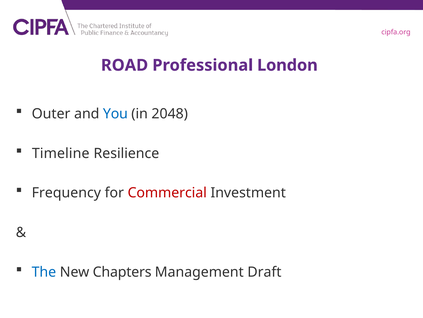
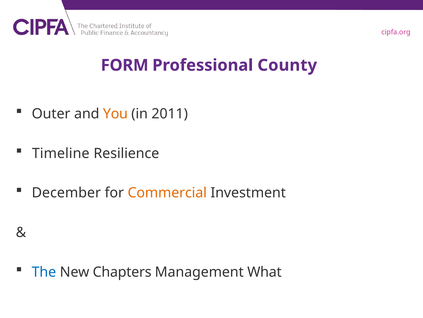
ROAD: ROAD -> FORM
London: London -> County
You colour: blue -> orange
2048: 2048 -> 2011
Frequency: Frequency -> December
Commercial colour: red -> orange
Draft: Draft -> What
